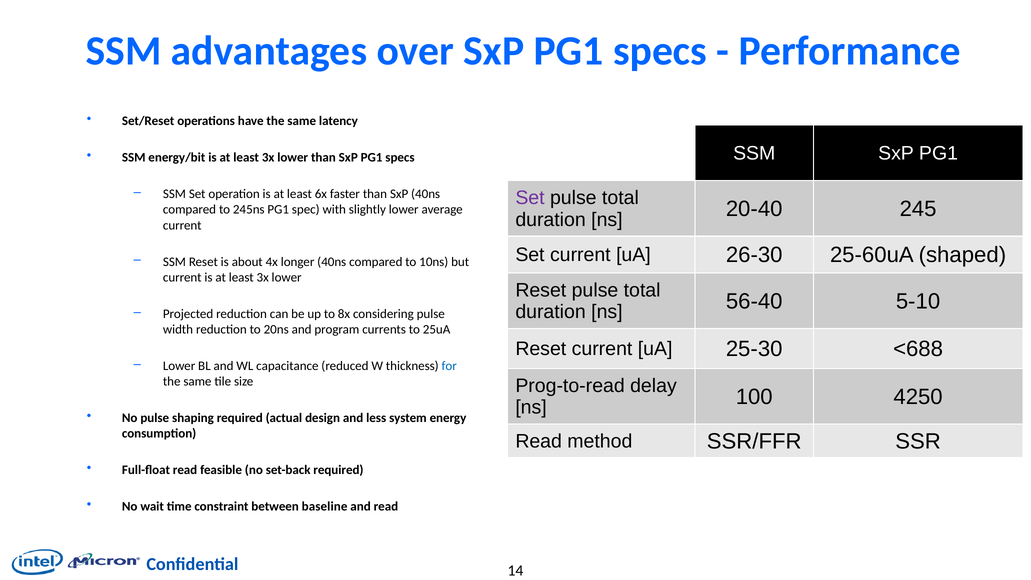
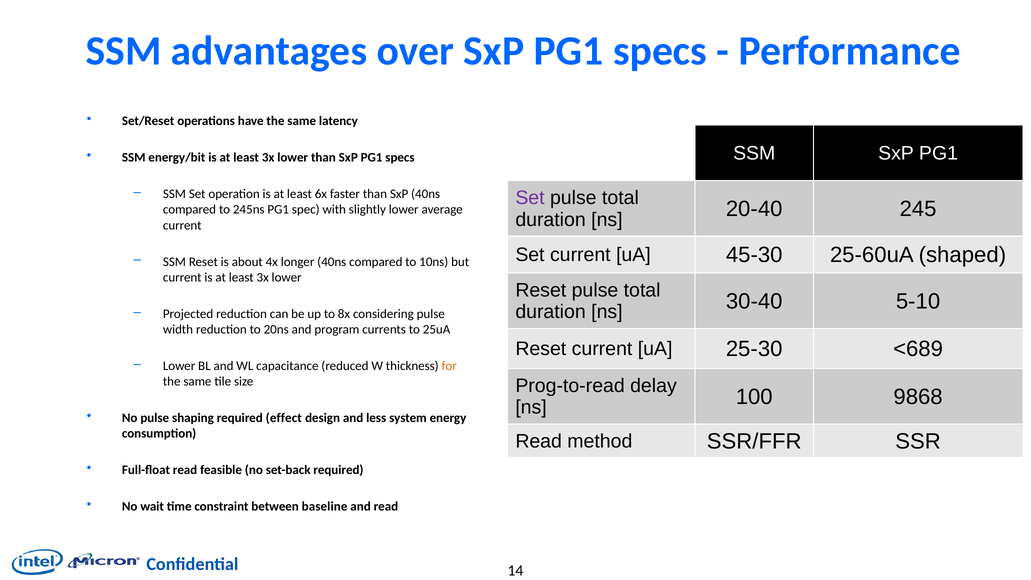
26-30: 26-30 -> 45-30
56-40: 56-40 -> 30-40
<688: <688 -> <689
for colour: blue -> orange
4250: 4250 -> 9868
actual: actual -> effect
